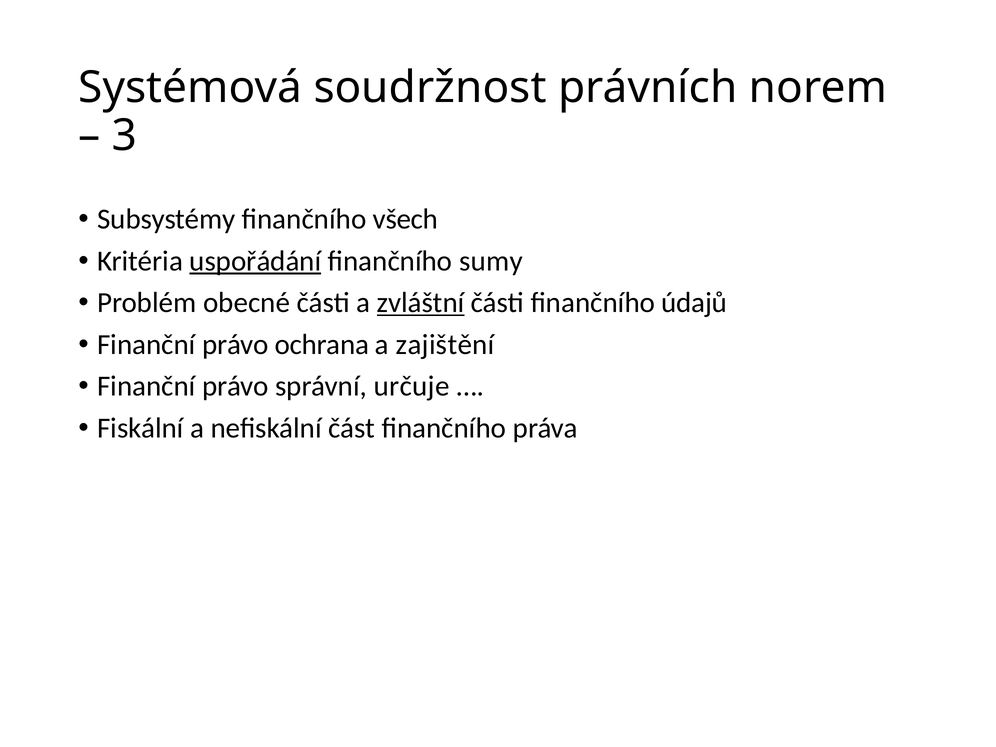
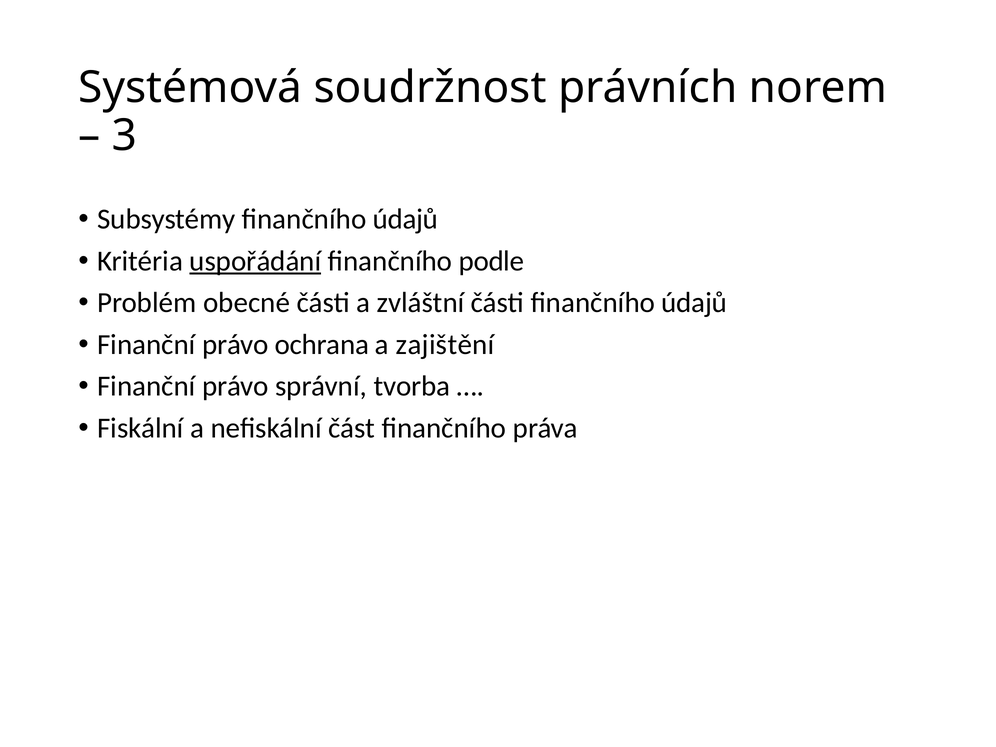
Subsystémy finančního všech: všech -> údajů
sumy: sumy -> podle
zvláštní underline: present -> none
určuje: určuje -> tvorba
